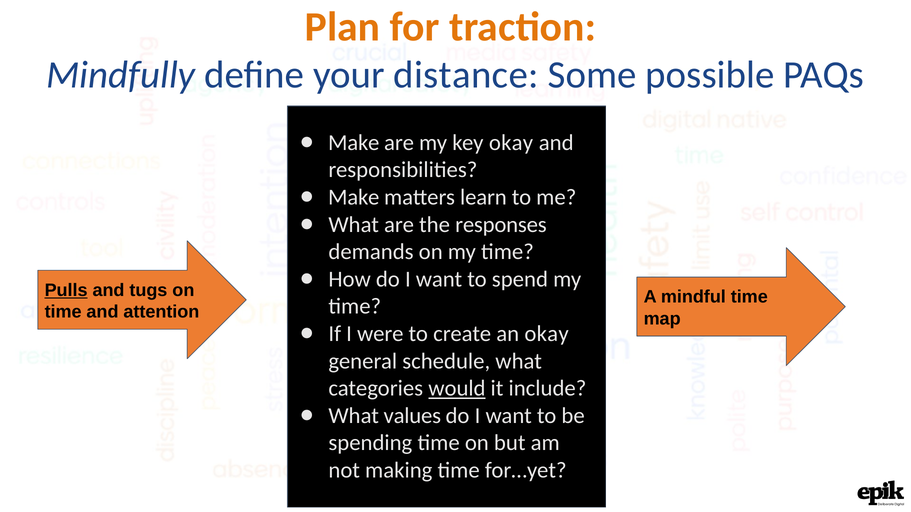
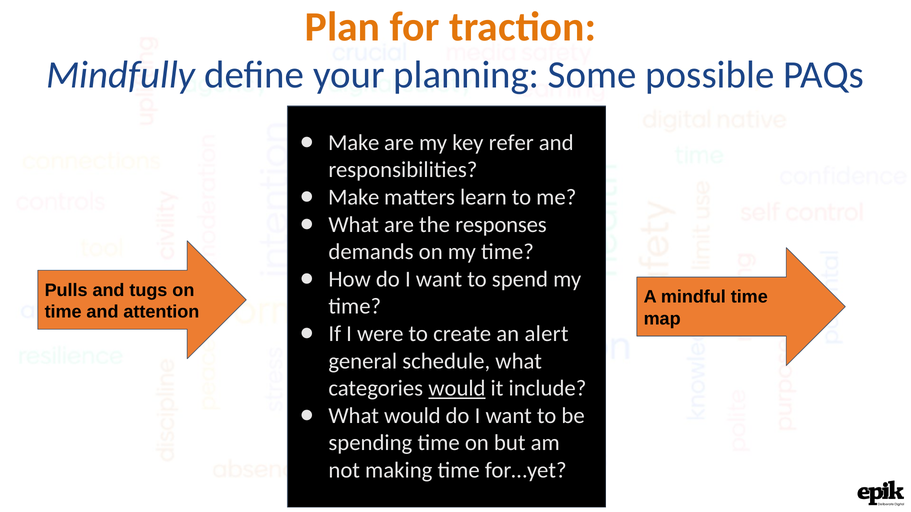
distance: distance -> planning
key okay: okay -> refer
Pulls underline: present -> none
an okay: okay -> alert
What values: values -> would
